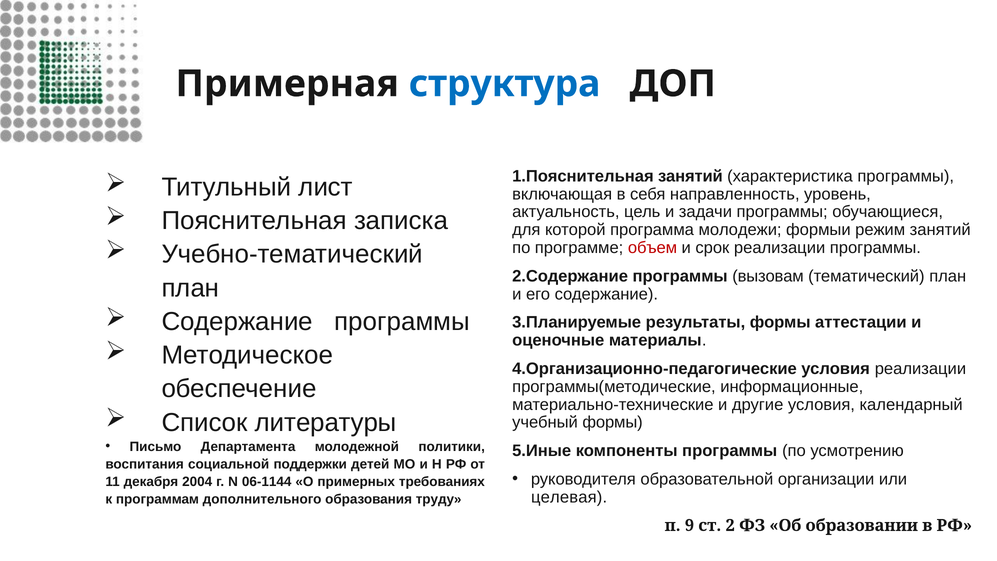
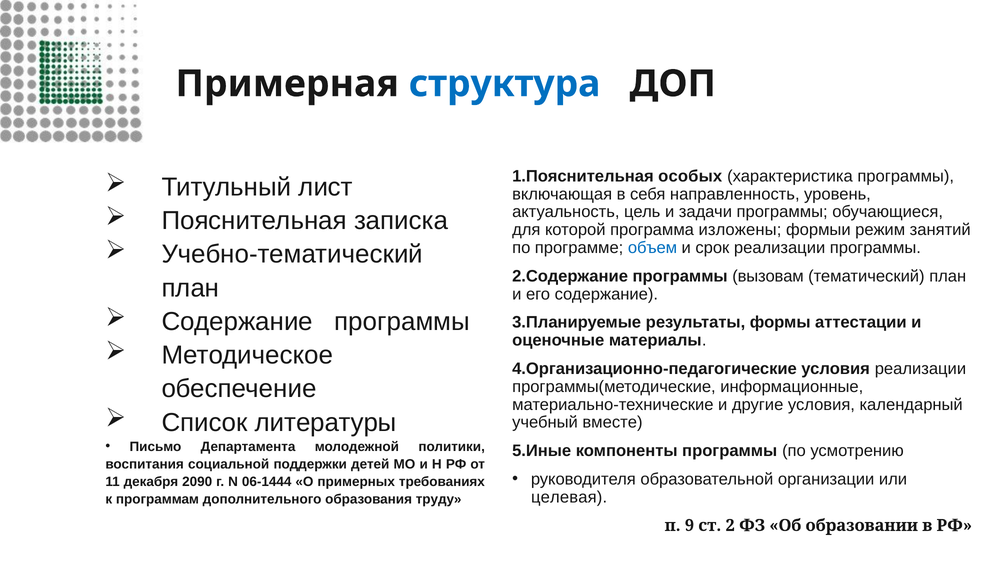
1.Пояснительная занятий: занятий -> особых
молодежи: молодежи -> изложены
объем colour: red -> blue
учебный формы: формы -> вместе
2004: 2004 -> 2090
06-1144: 06-1144 -> 06-1444
